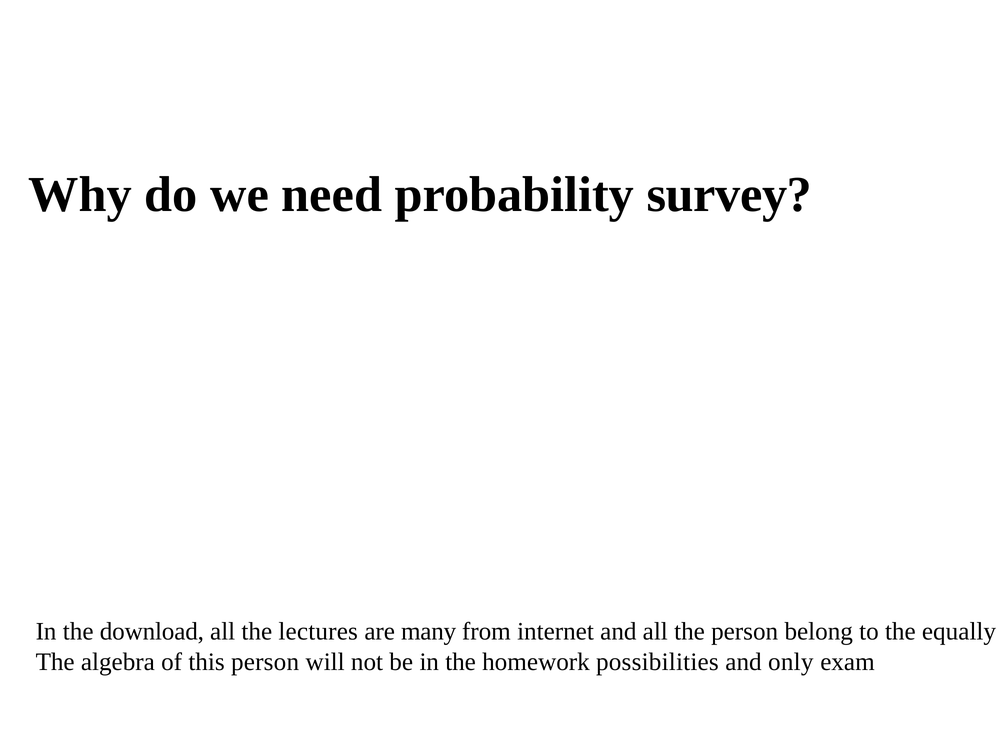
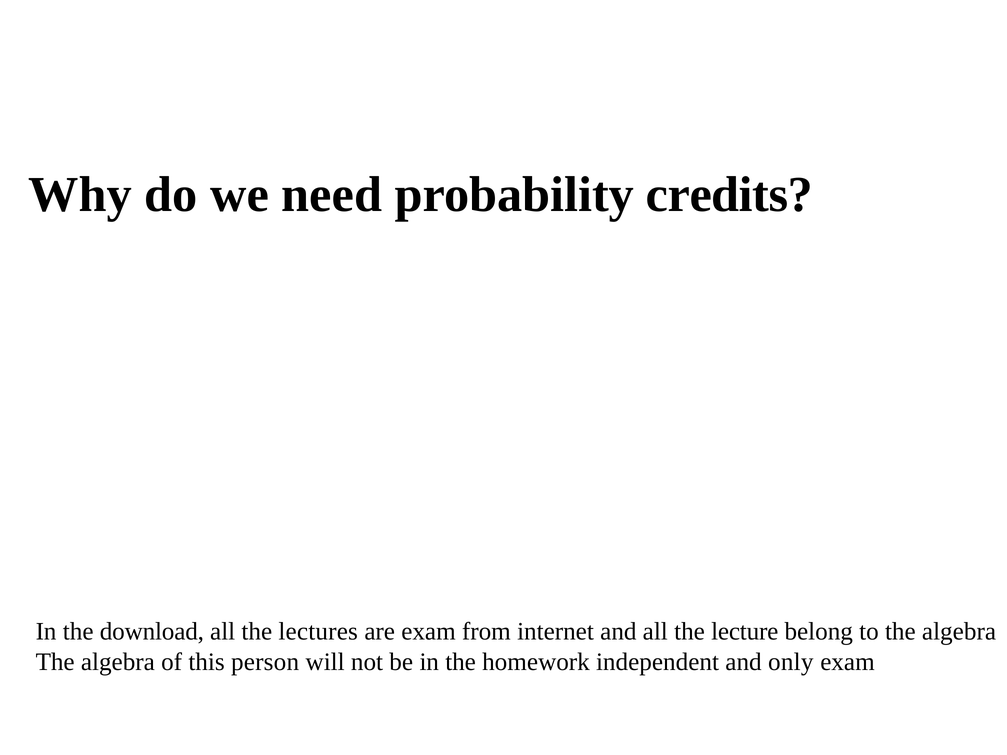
survey: survey -> credits
are many: many -> exam
the person: person -> lecture
to the equally: equally -> algebra
possibilities: possibilities -> independent
